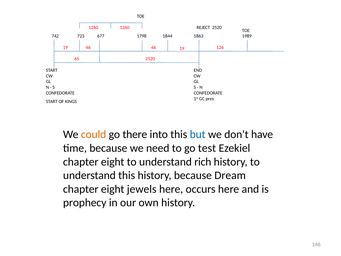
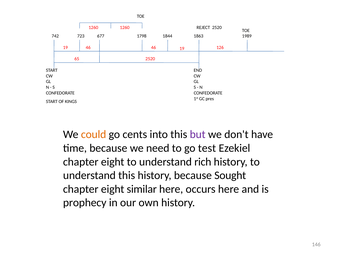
there: there -> cents
but colour: blue -> purple
Dream: Dream -> Sought
jewels: jewels -> similar
